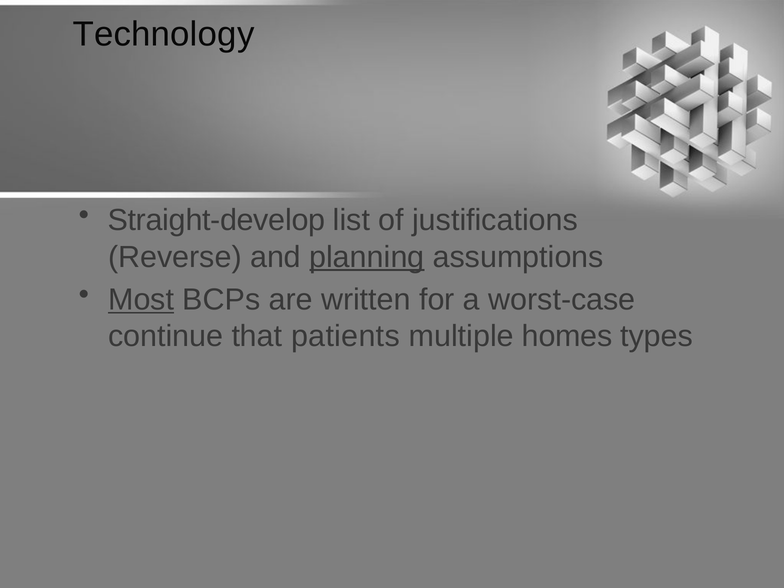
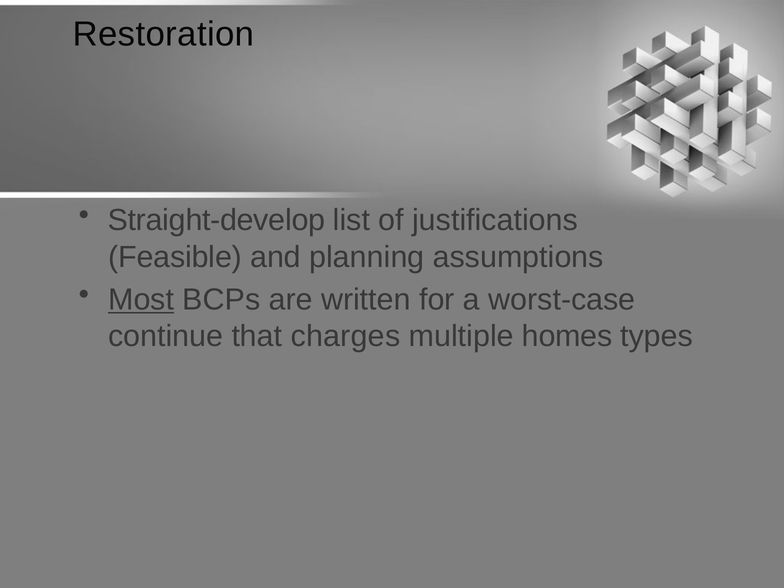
Technology: Technology -> Restoration
Reverse: Reverse -> Feasible
planning underline: present -> none
patients: patients -> charges
